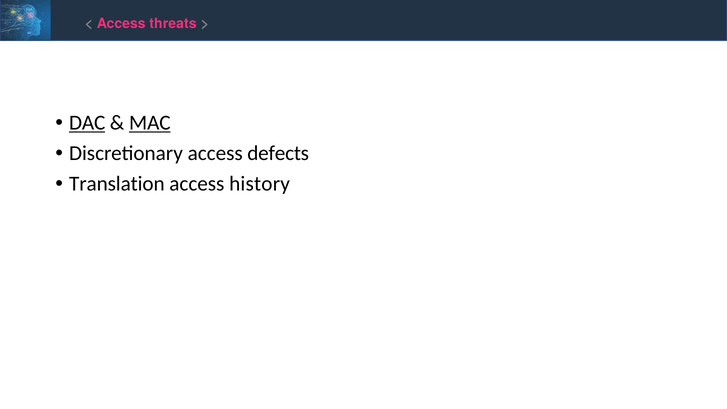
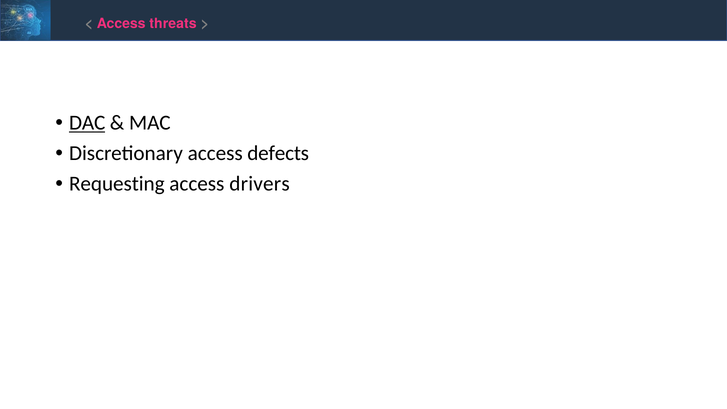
MAC underline: present -> none
Translation: Translation -> Requesting
history: history -> drivers
